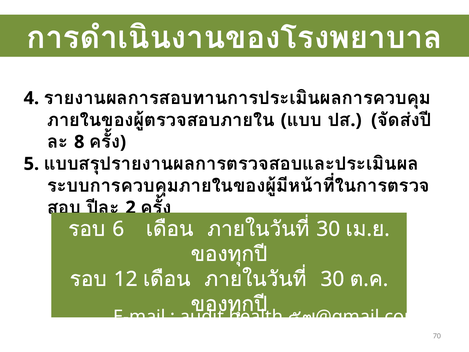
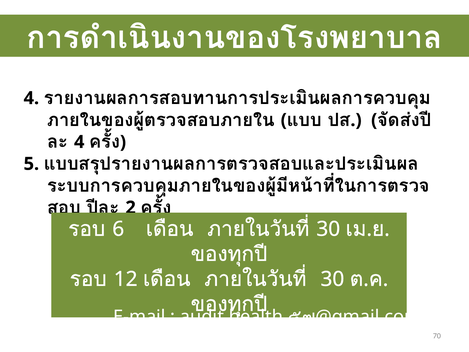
8 at (79, 142): 8 -> 4
